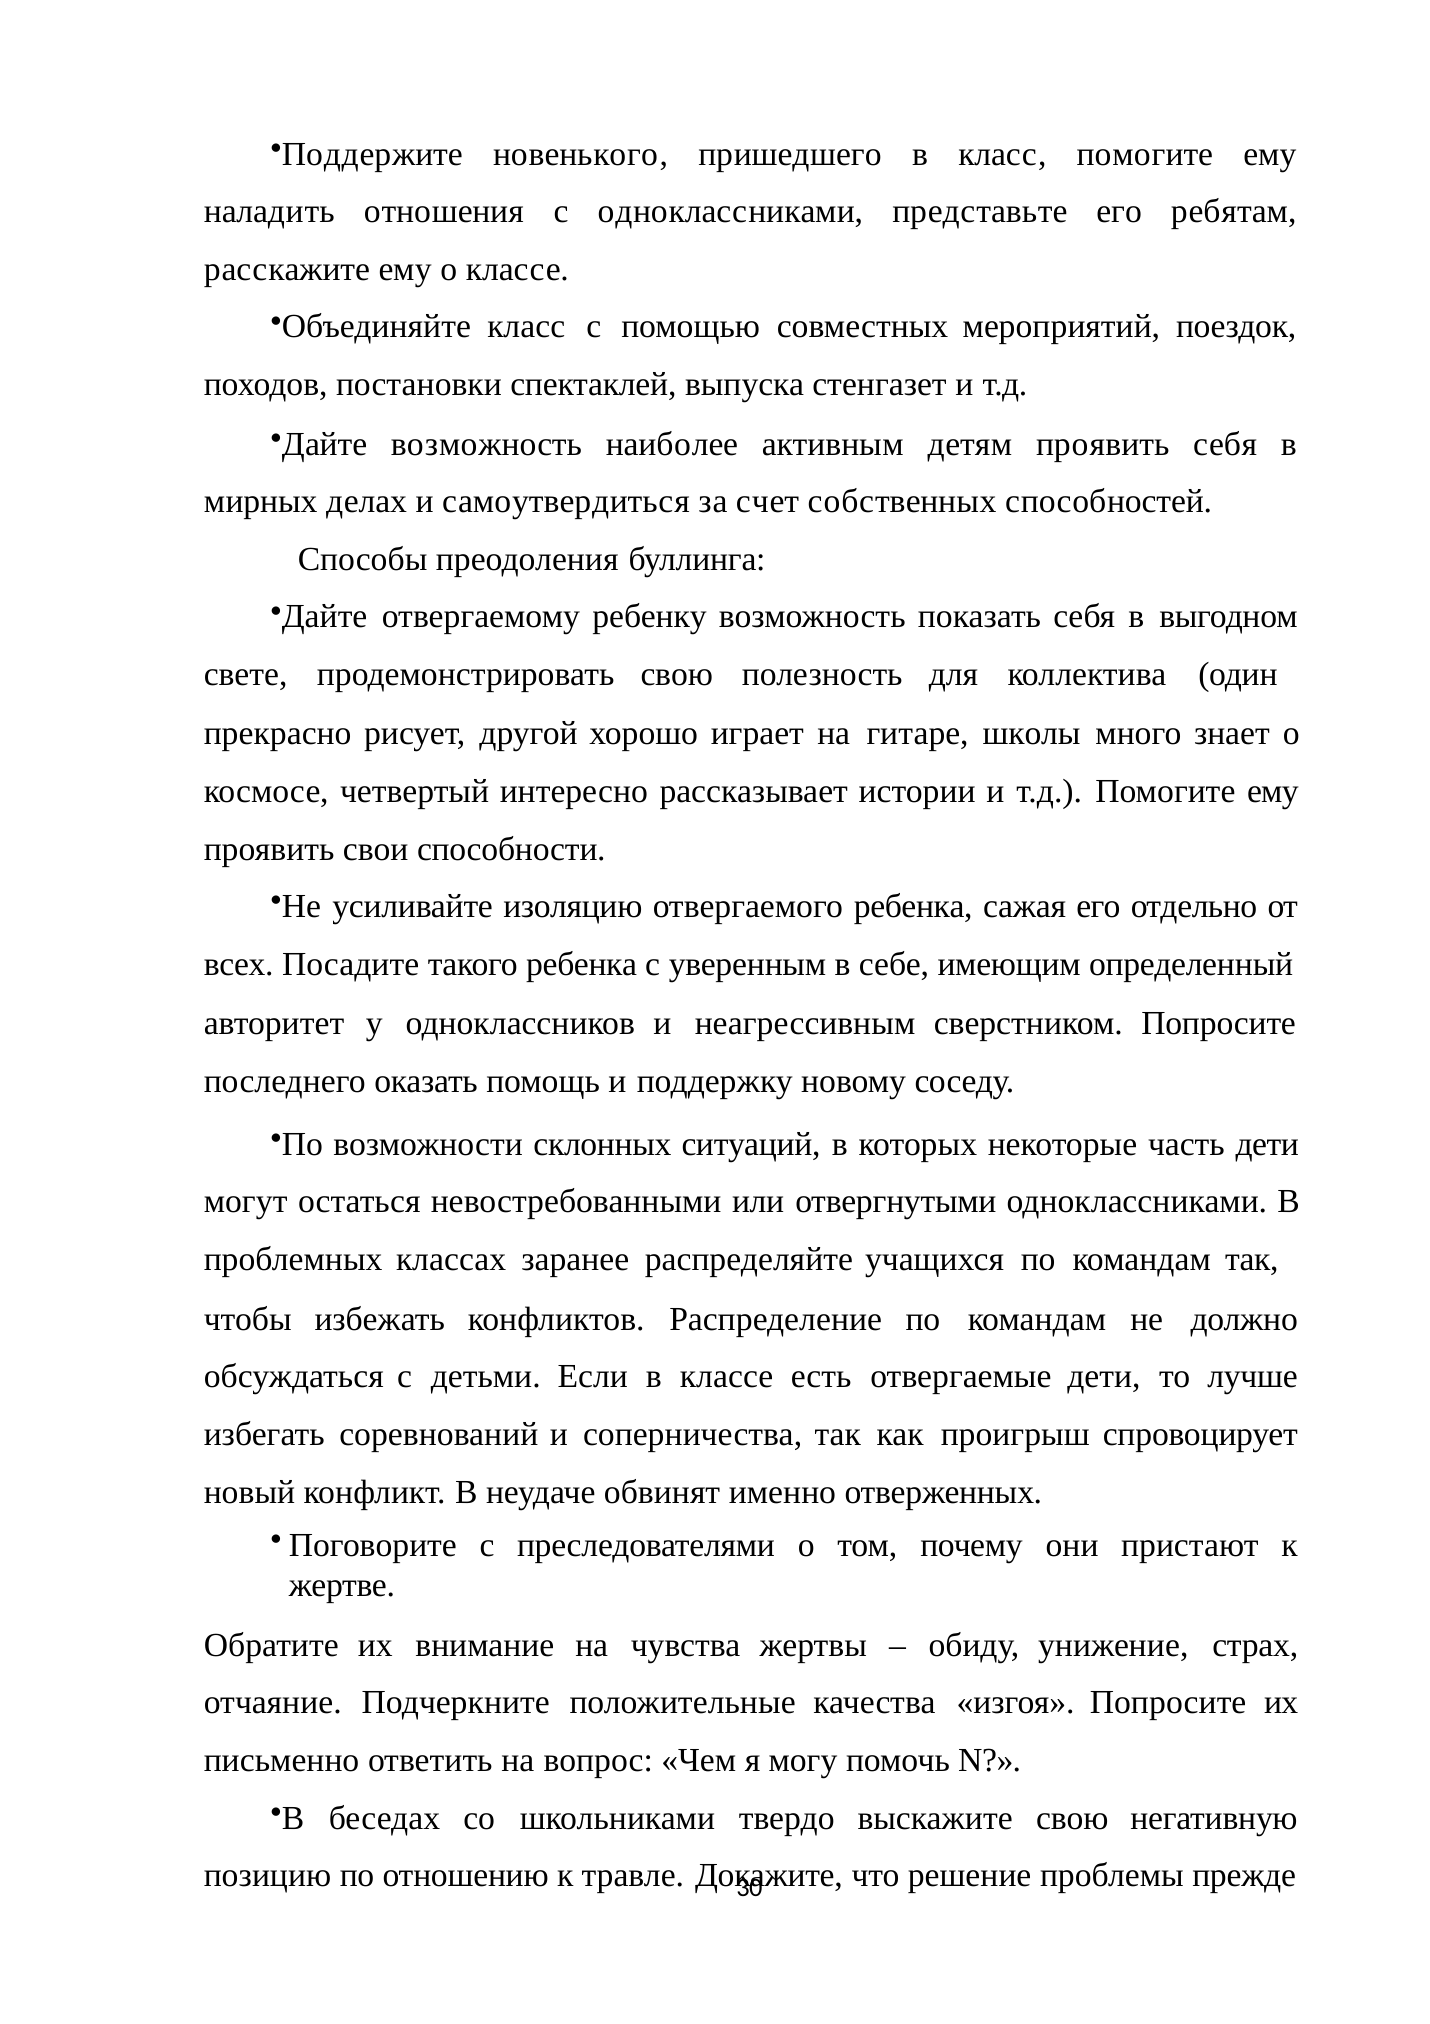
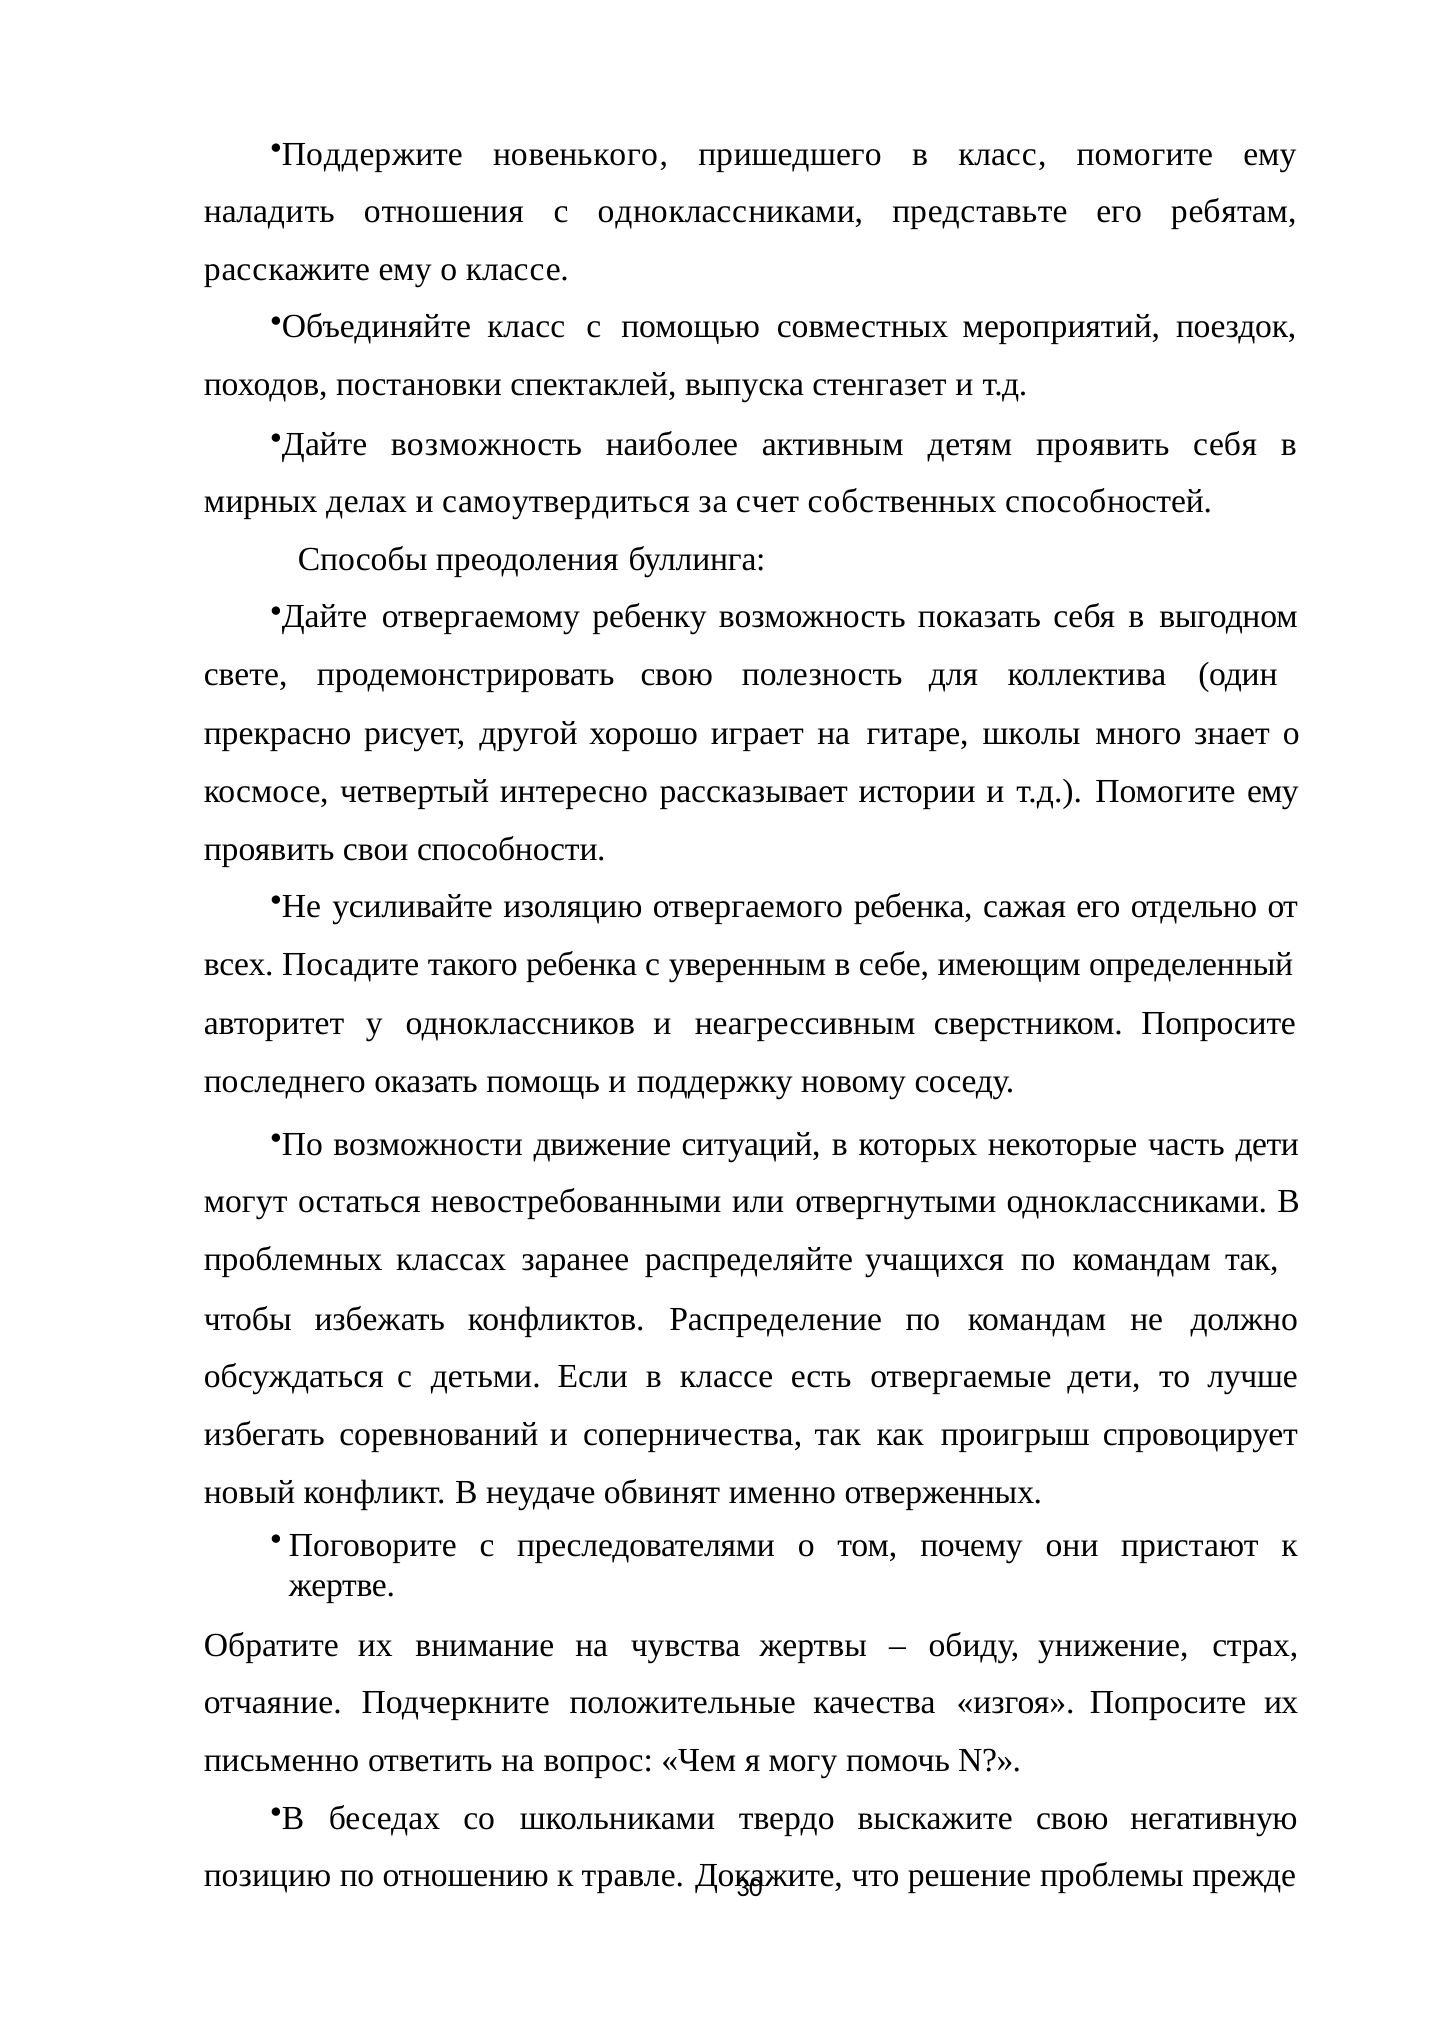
склонных: склонных -> движение
